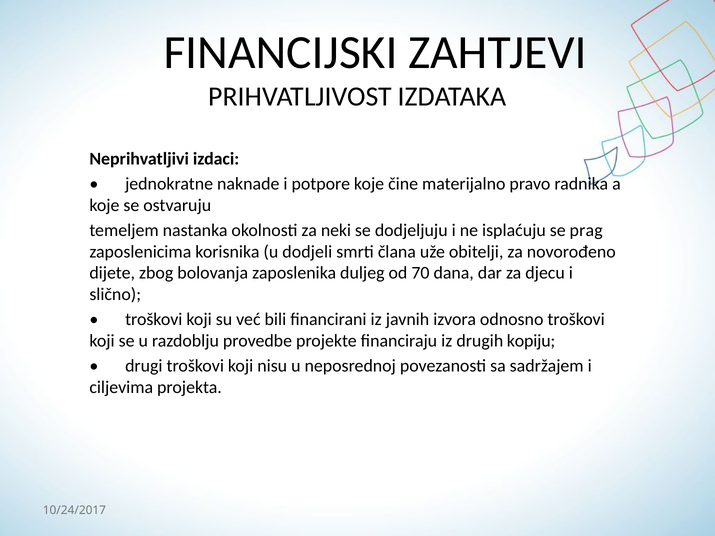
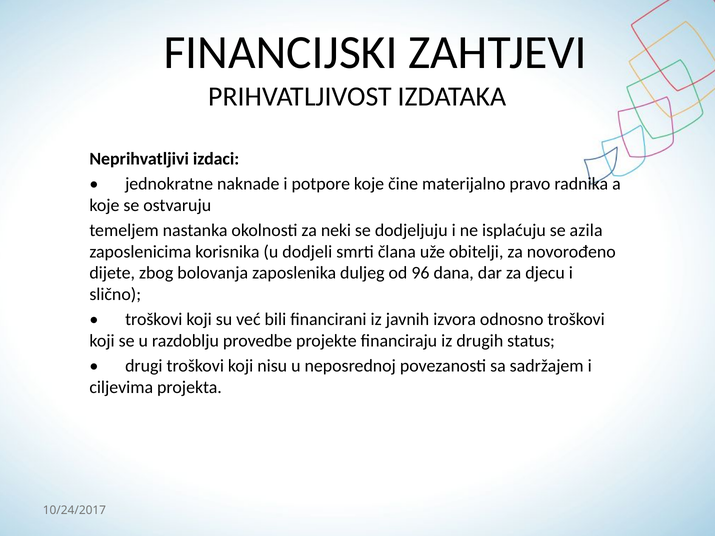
prag: prag -> azila
70: 70 -> 96
kopiju: kopiju -> status
